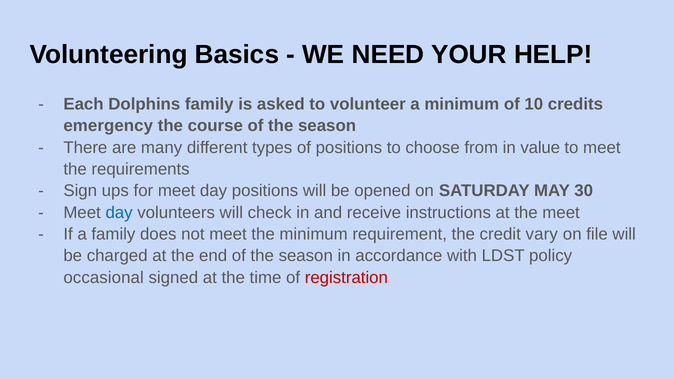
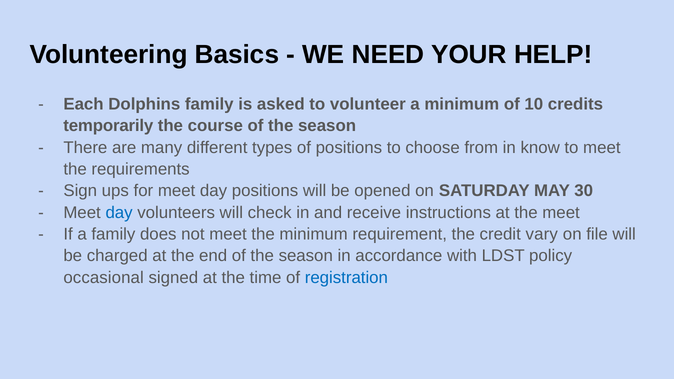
emergency: emergency -> temporarily
value: value -> know
registration colour: red -> blue
